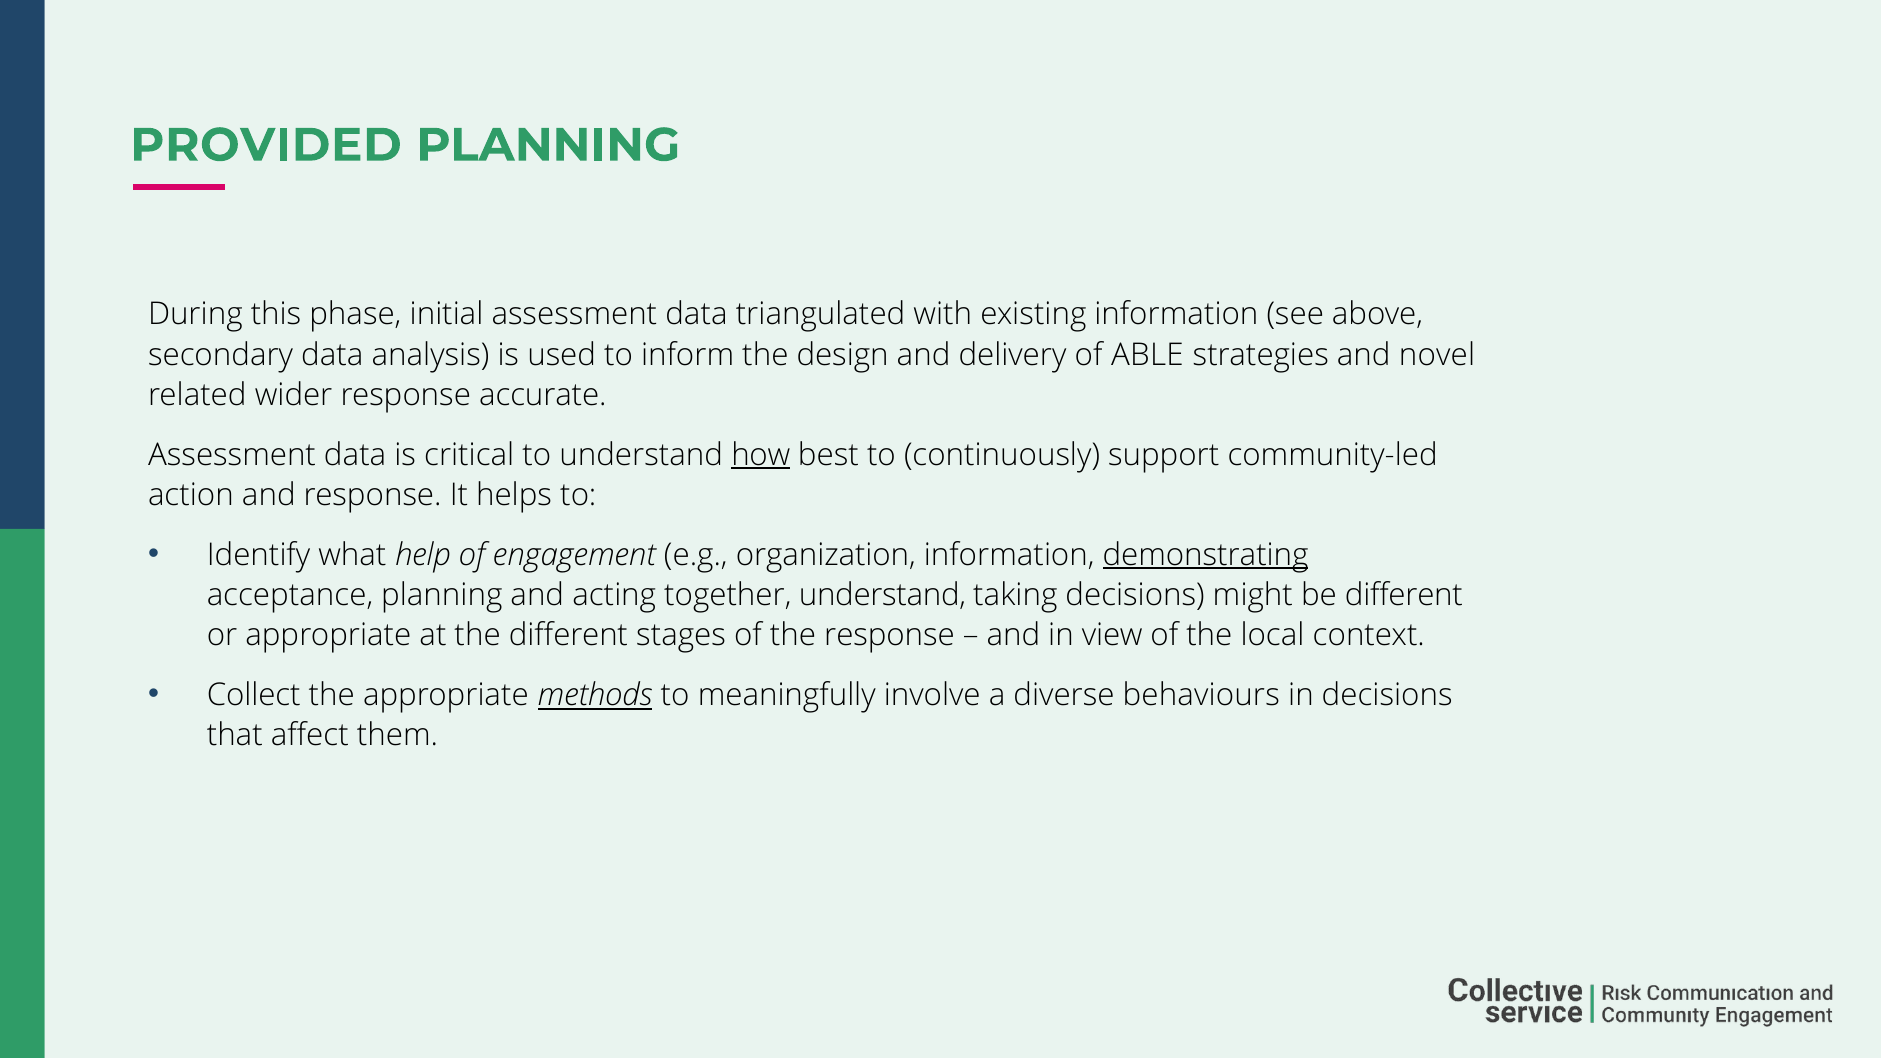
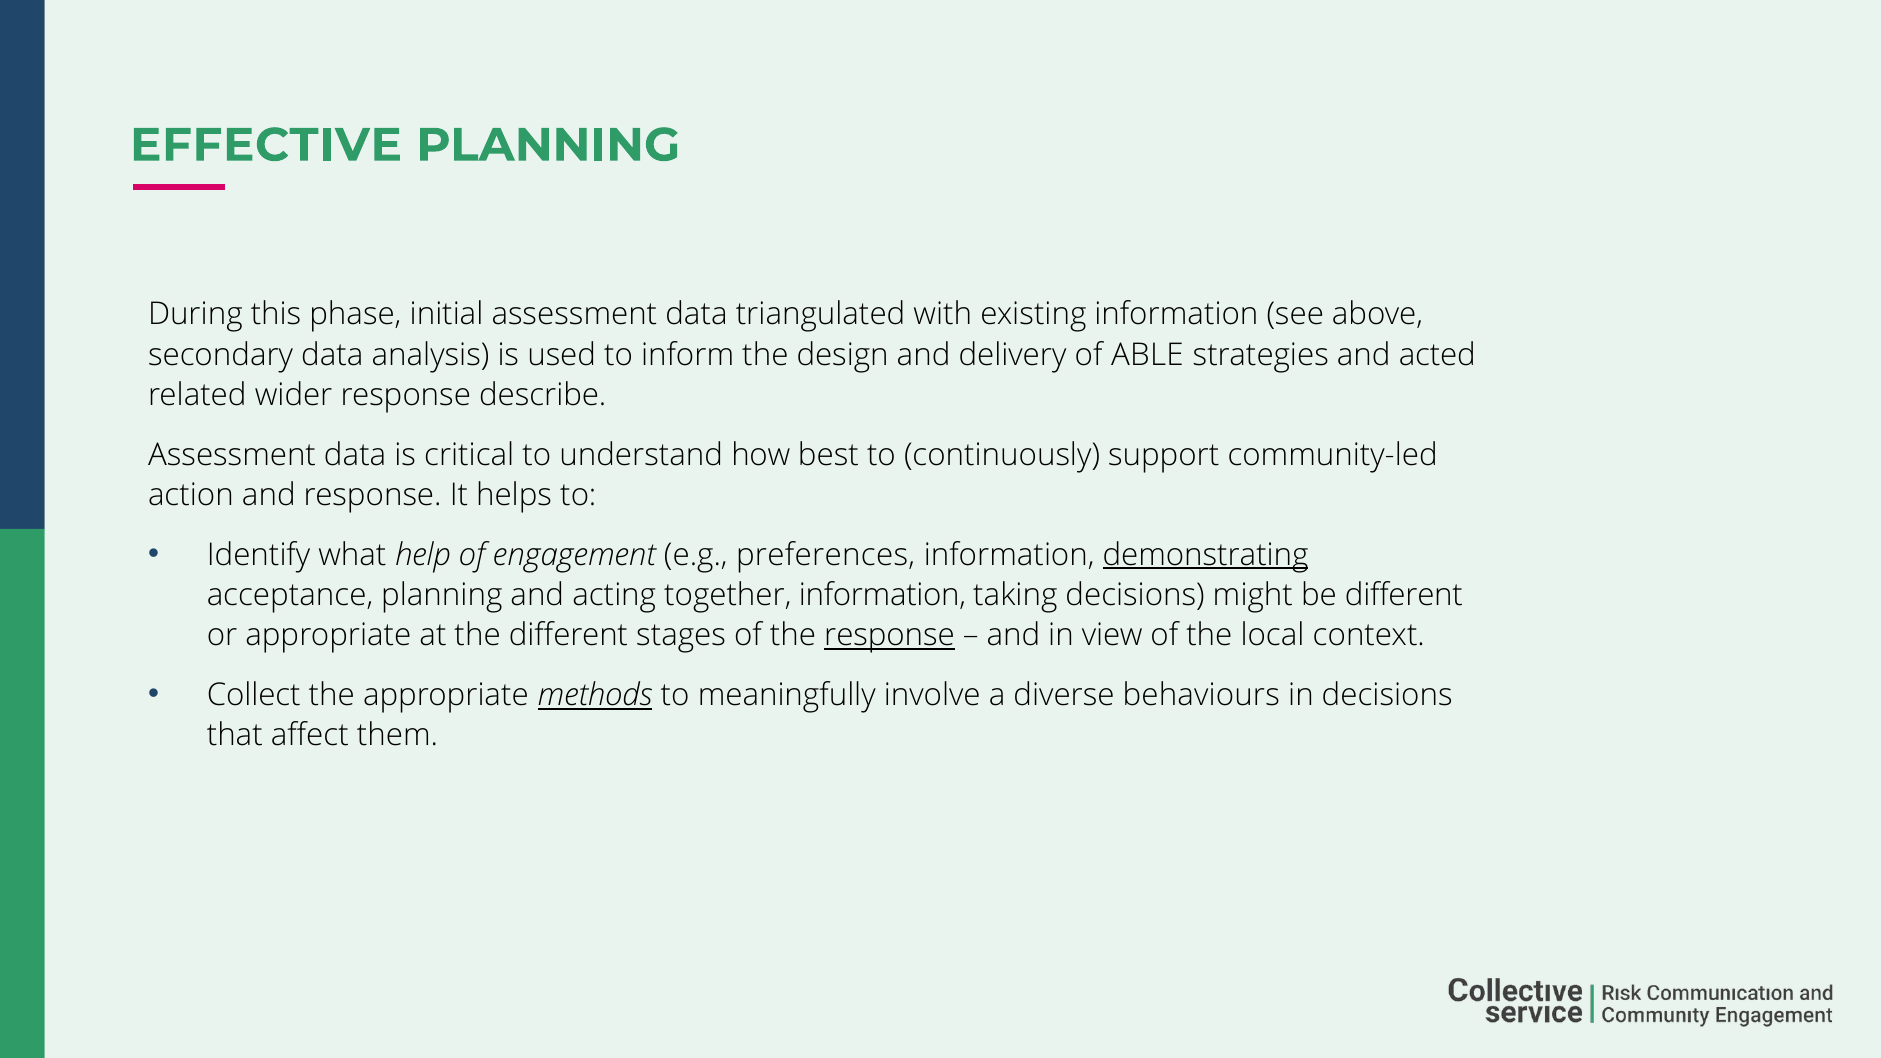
PROVIDED: PROVIDED -> EFFECTIVE
novel: novel -> acted
accurate: accurate -> describe
how underline: present -> none
organization: organization -> preferences
together understand: understand -> information
response at (889, 635) underline: none -> present
